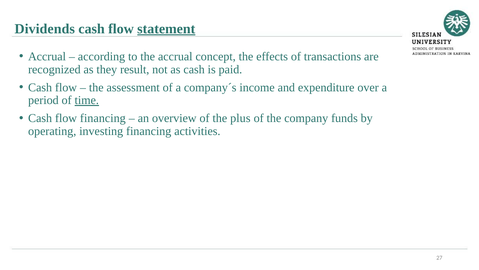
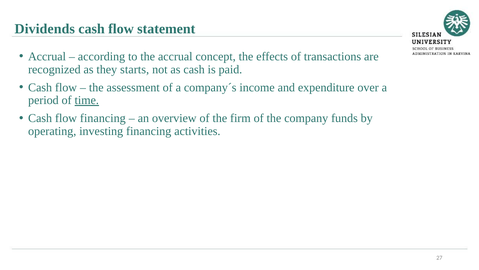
statement underline: present -> none
result: result -> starts
plus: plus -> firm
